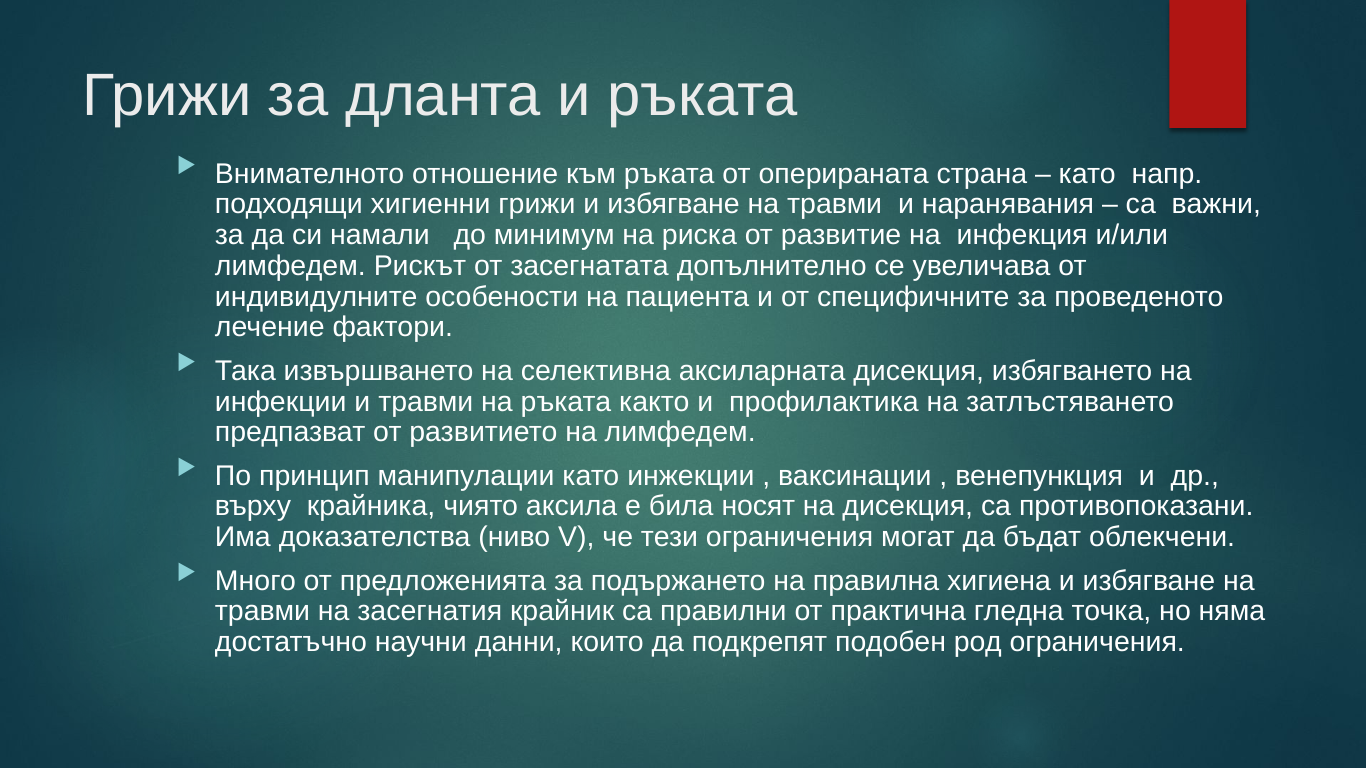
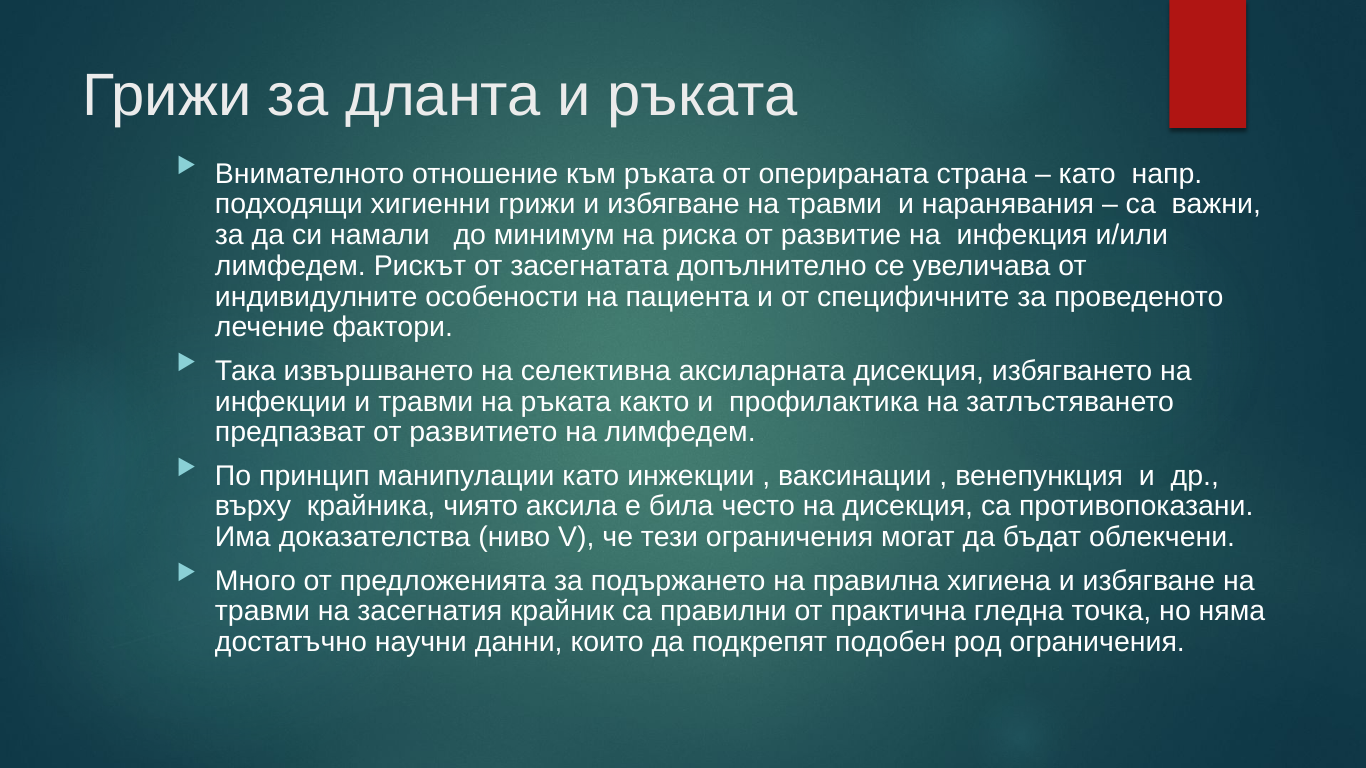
носят: носят -> често
